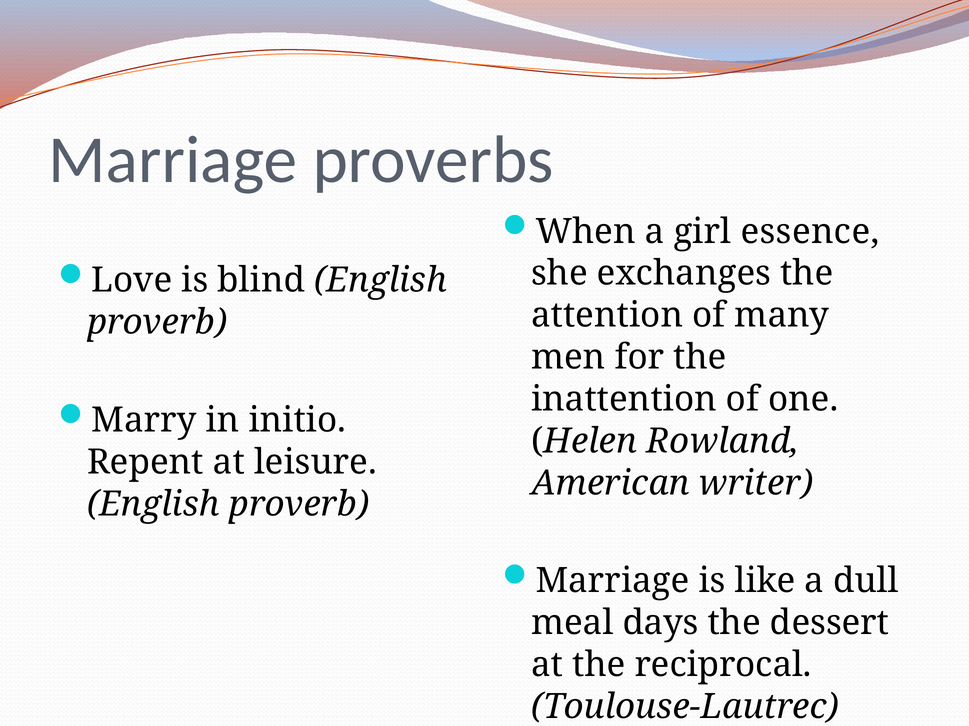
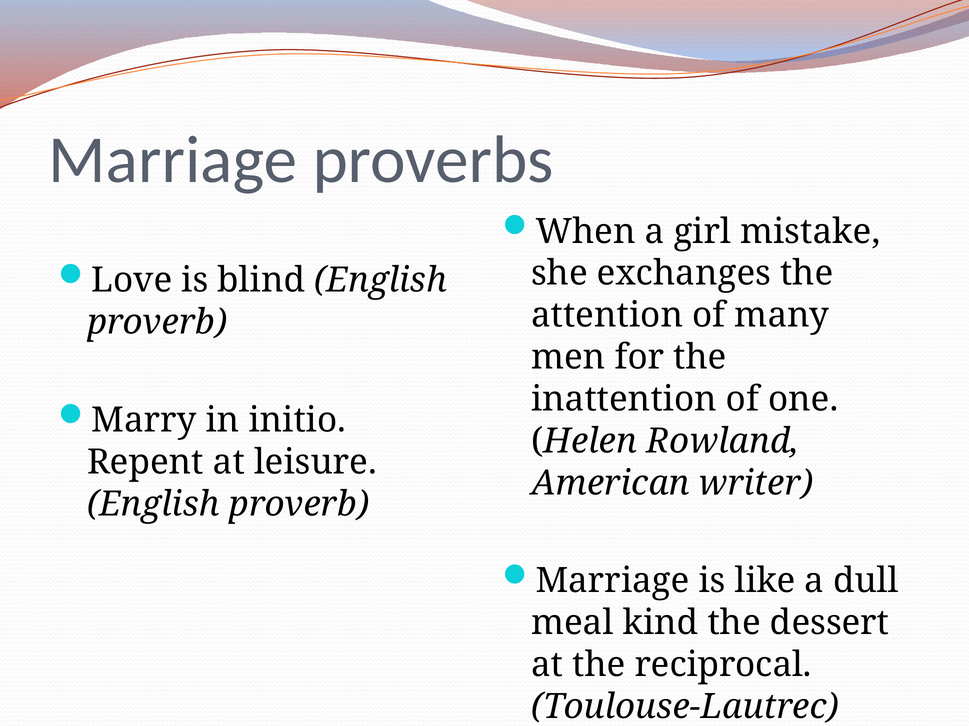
essence: essence -> mistake
days: days -> kind
